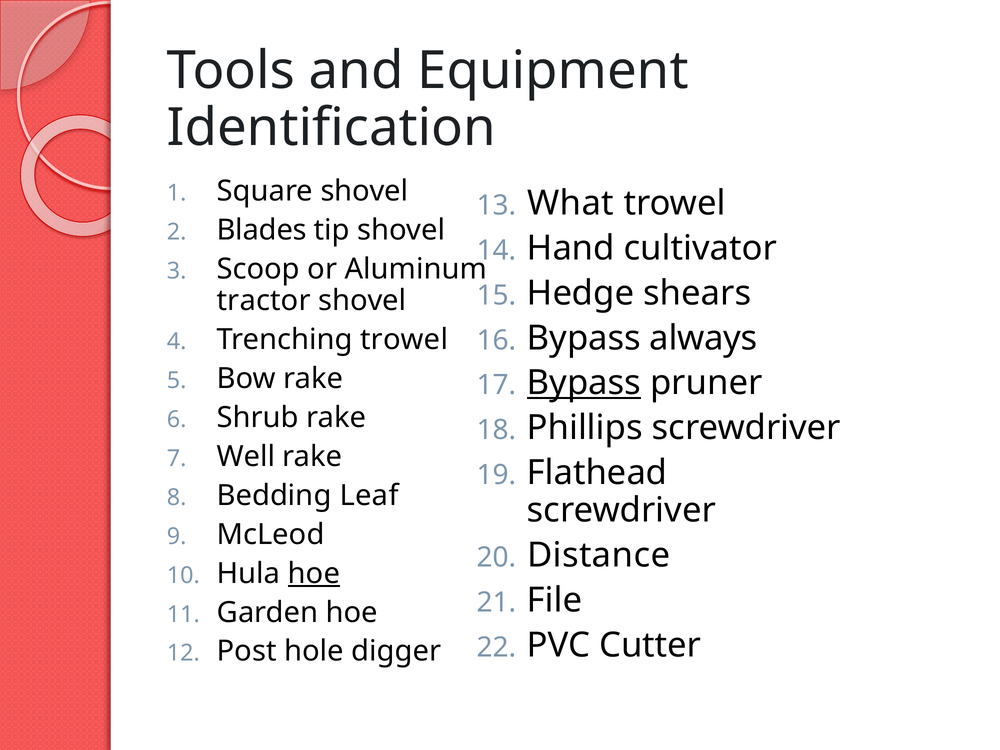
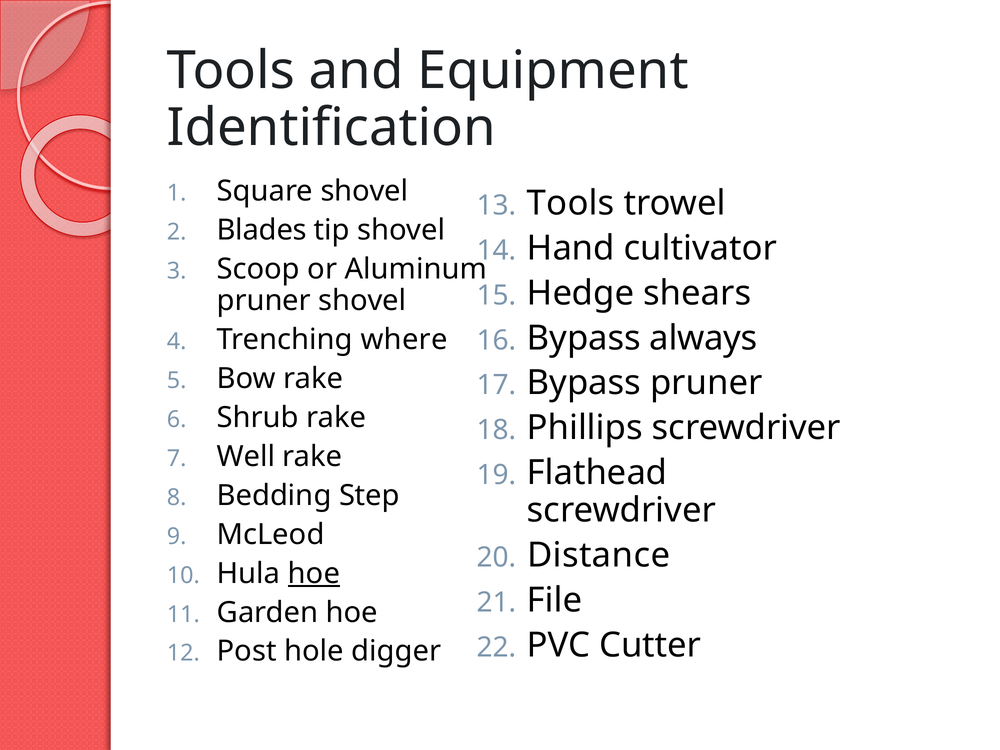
What at (571, 203): What -> Tools
tractor at (264, 301): tractor -> pruner
Trenching trowel: trowel -> where
Bypass at (584, 383) underline: present -> none
Leaf: Leaf -> Step
